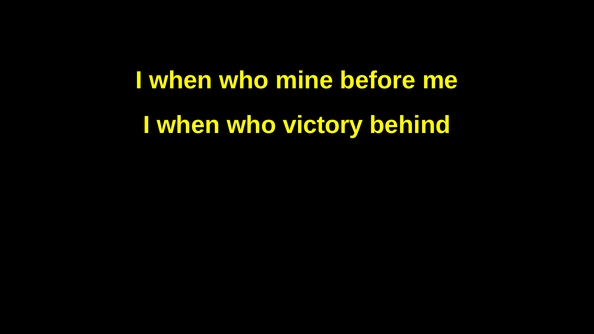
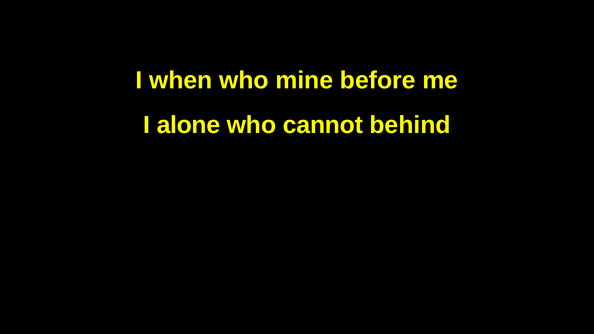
when at (188, 125): when -> alone
victory: victory -> cannot
